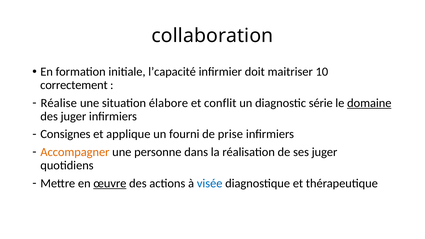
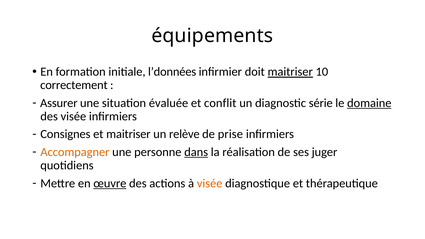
collaboration: collaboration -> équipements
l’capacité: l’capacité -> l’données
maitriser at (290, 72) underline: none -> present
Réalise: Réalise -> Assurer
élabore: élabore -> évaluée
des juger: juger -> visée
et applique: applique -> maitriser
fourni: fourni -> relève
dans underline: none -> present
visée at (210, 183) colour: blue -> orange
